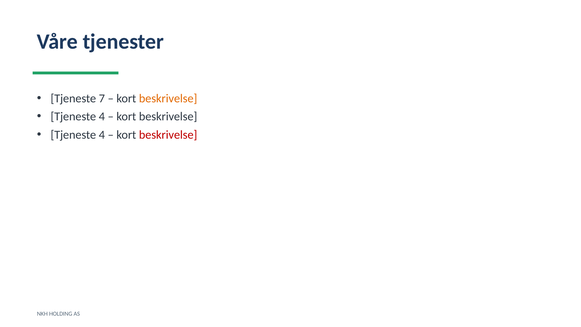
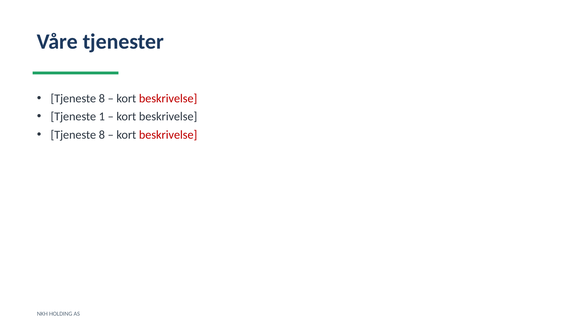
7 at (102, 98): 7 -> 8
beskrivelse at (168, 98) colour: orange -> red
4 at (102, 117): 4 -> 1
4 at (102, 135): 4 -> 8
